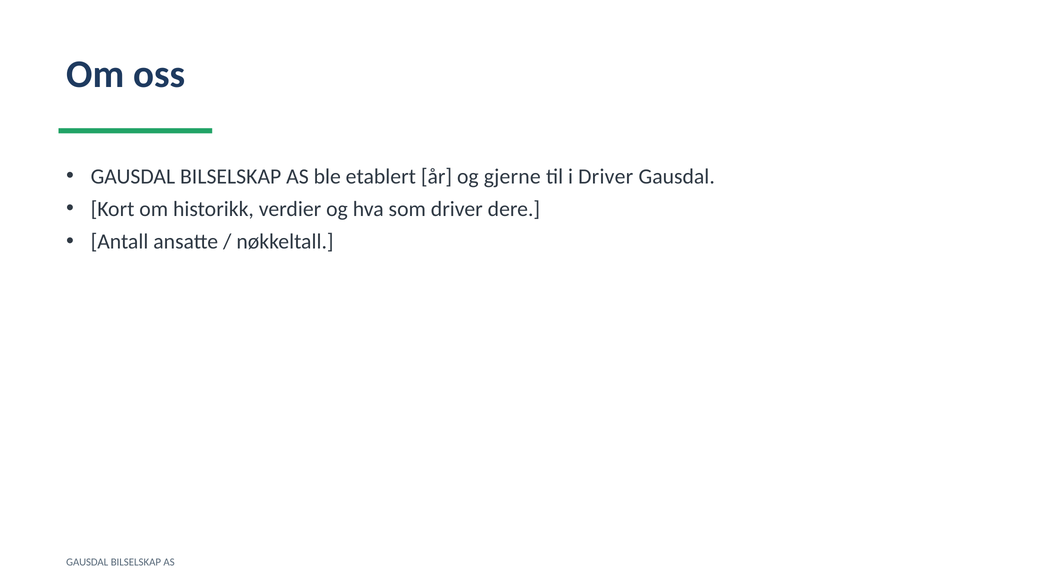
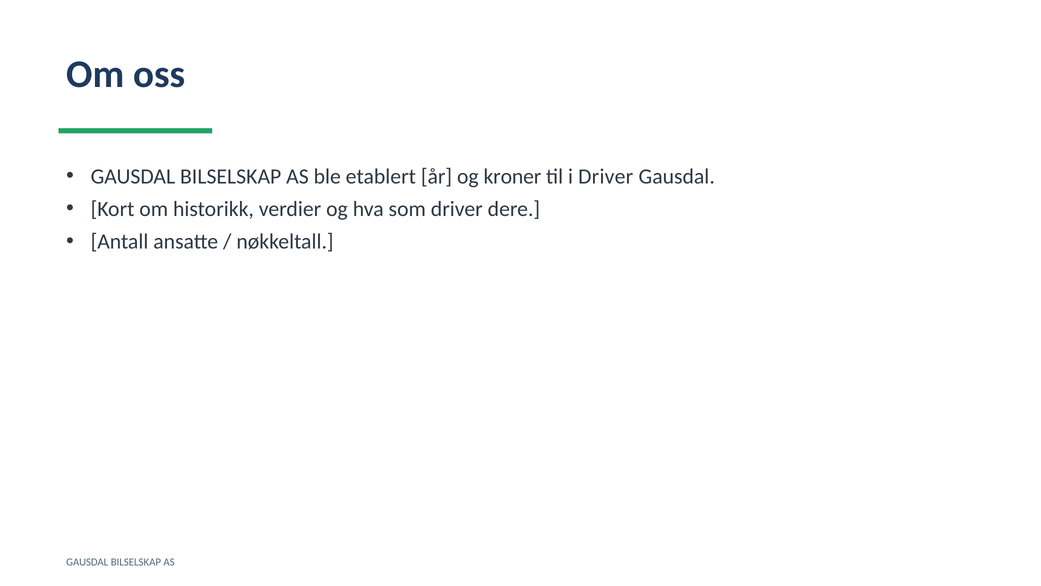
gjerne: gjerne -> kroner
